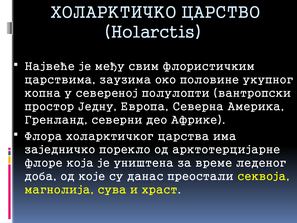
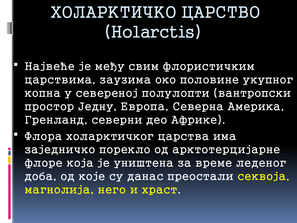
сува: сува -> него
